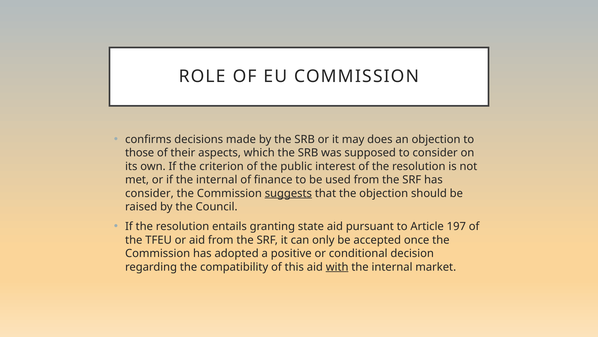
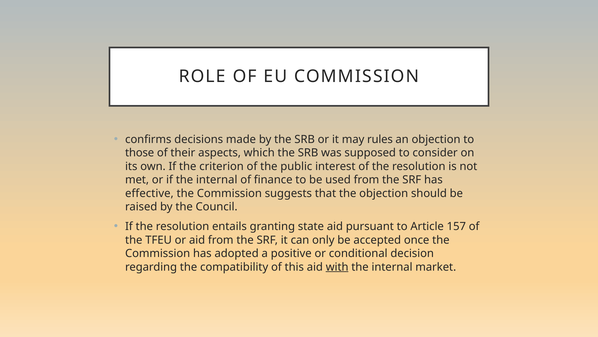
does: does -> rules
consider at (149, 193): consider -> effective
suggests underline: present -> none
197: 197 -> 157
